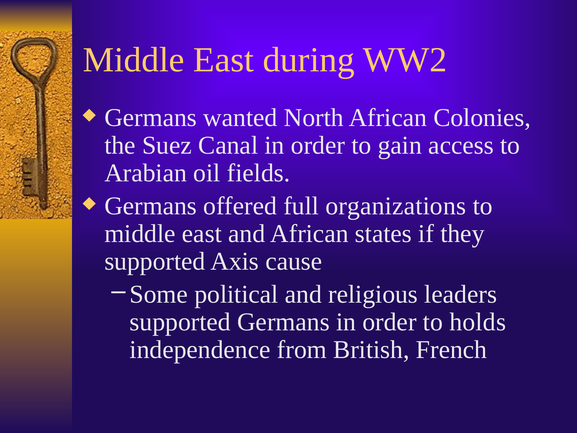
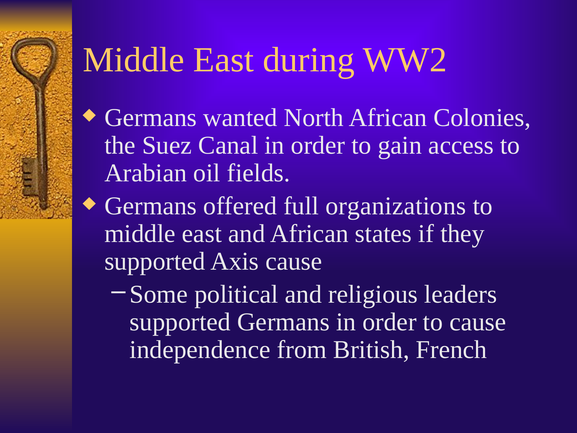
to holds: holds -> cause
